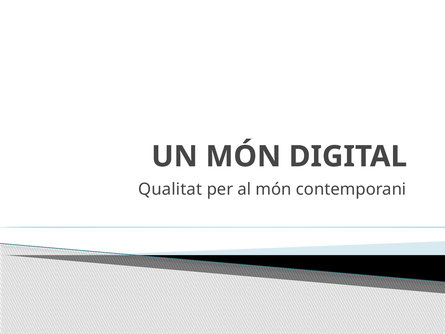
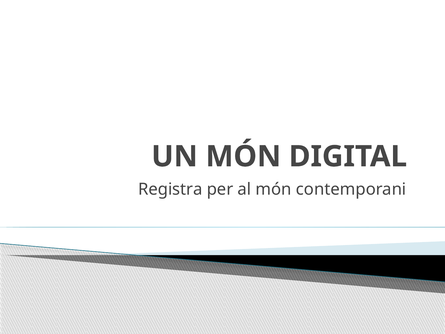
Qualitat: Qualitat -> Registra
